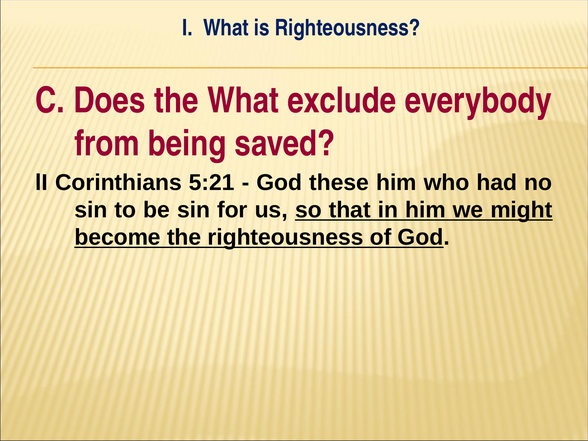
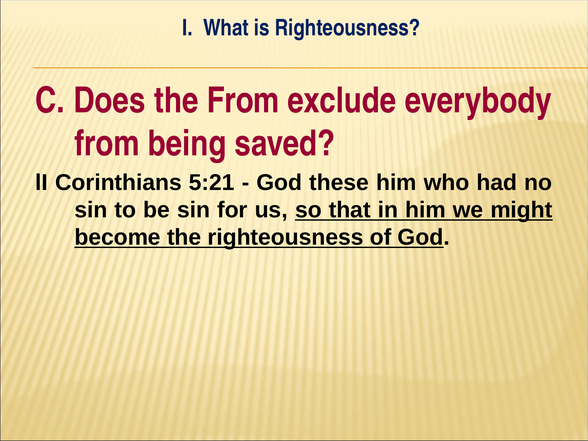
the What: What -> From
